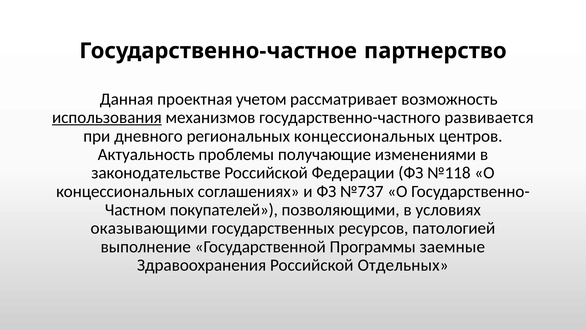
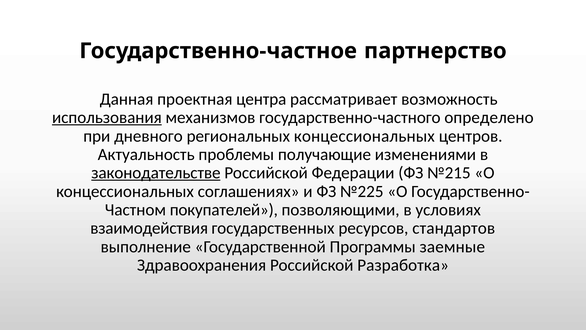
учетом: учетом -> центра
развивается: развивается -> определено
законодательстве underline: none -> present
№118: №118 -> №215
№737: №737 -> №225
оказывающими: оказывающими -> взаимодействия
патологией: патологией -> стандартов
Отдельных: Отдельных -> Разработка
